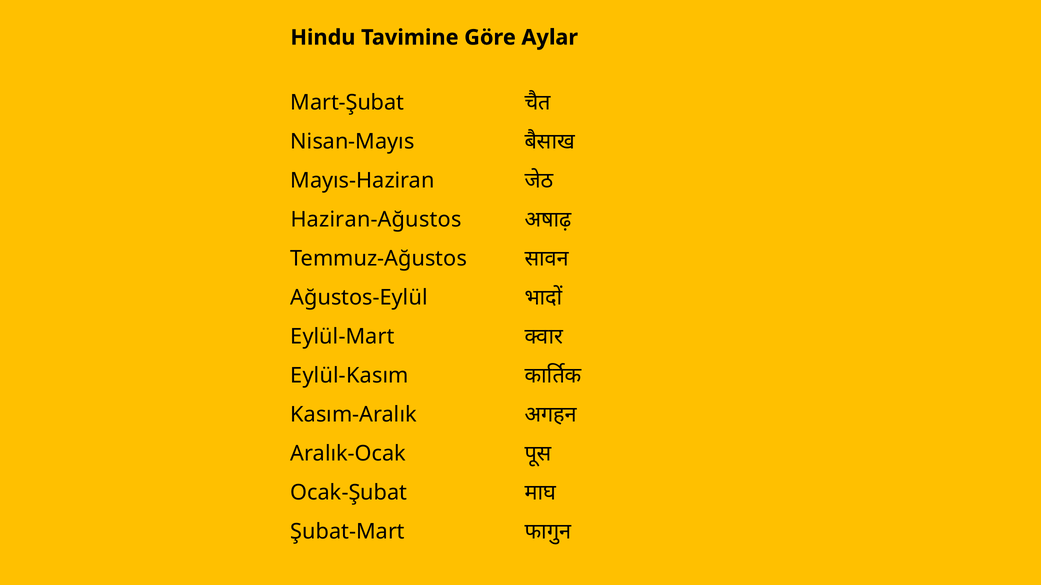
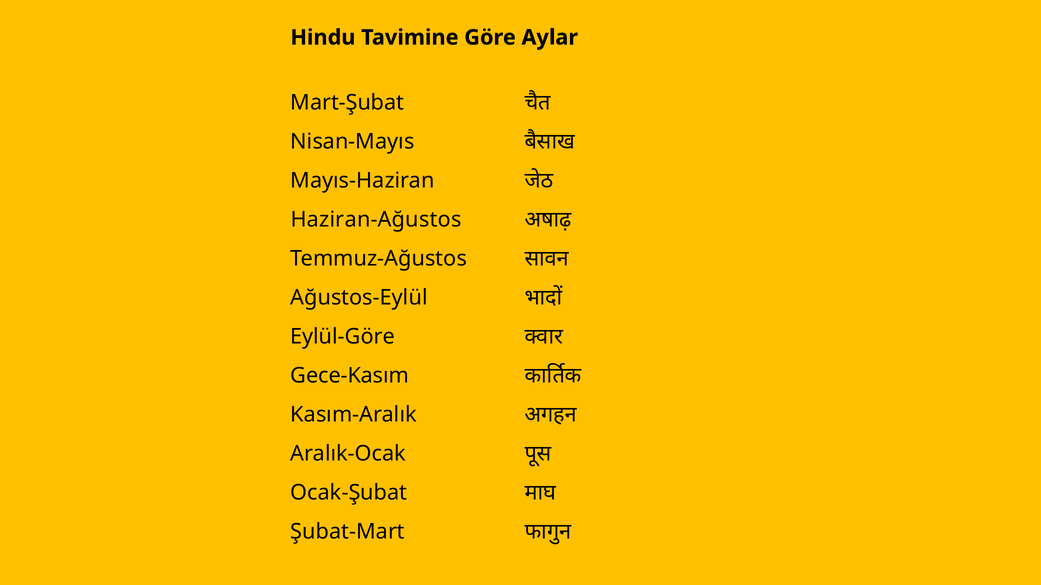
Eylül-Mart: Eylül-Mart -> Eylül-Göre
Eylül-Kasım: Eylül-Kasım -> Gece-Kasım
